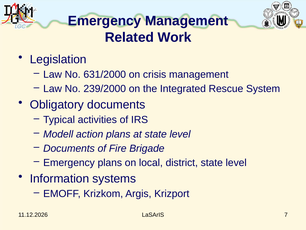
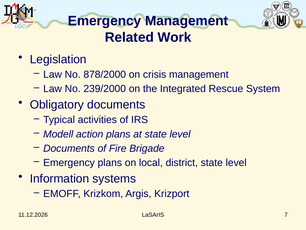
631/2000: 631/2000 -> 878/2000
